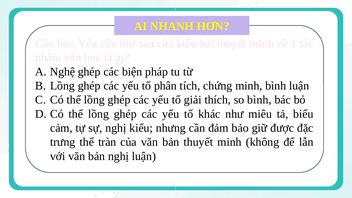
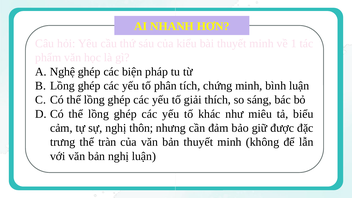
so bình: bình -> sáng
nghị kiểu: kiểu -> thôn
